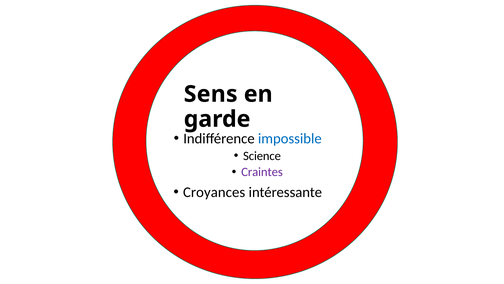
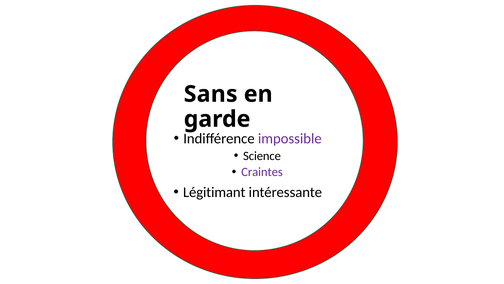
Sens: Sens -> Sans
impossible colour: blue -> purple
Croyances: Croyances -> Légitimant
